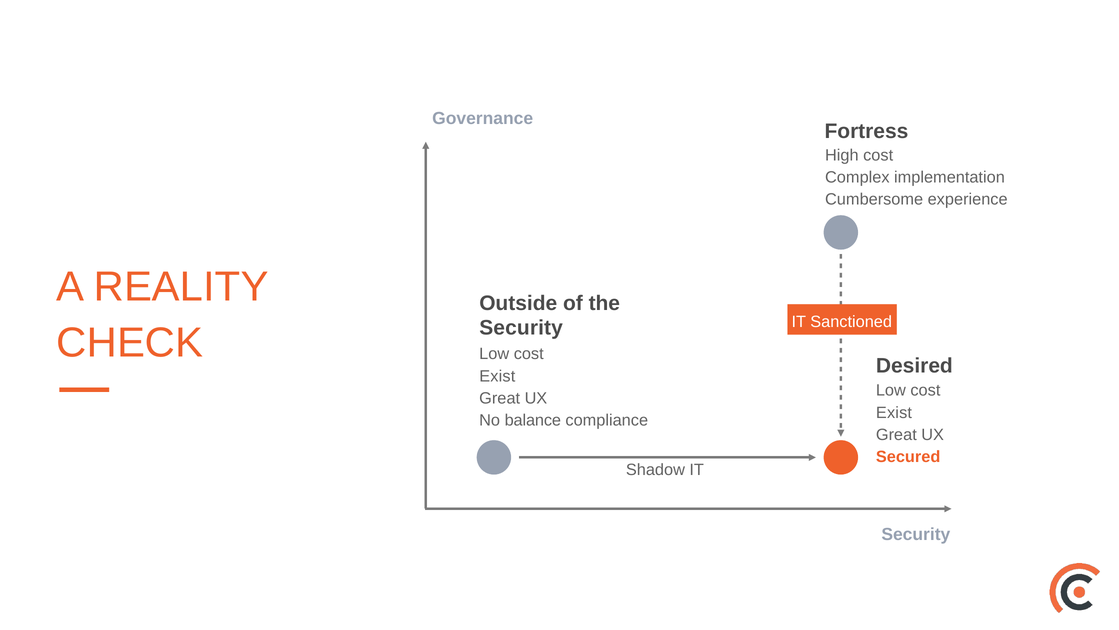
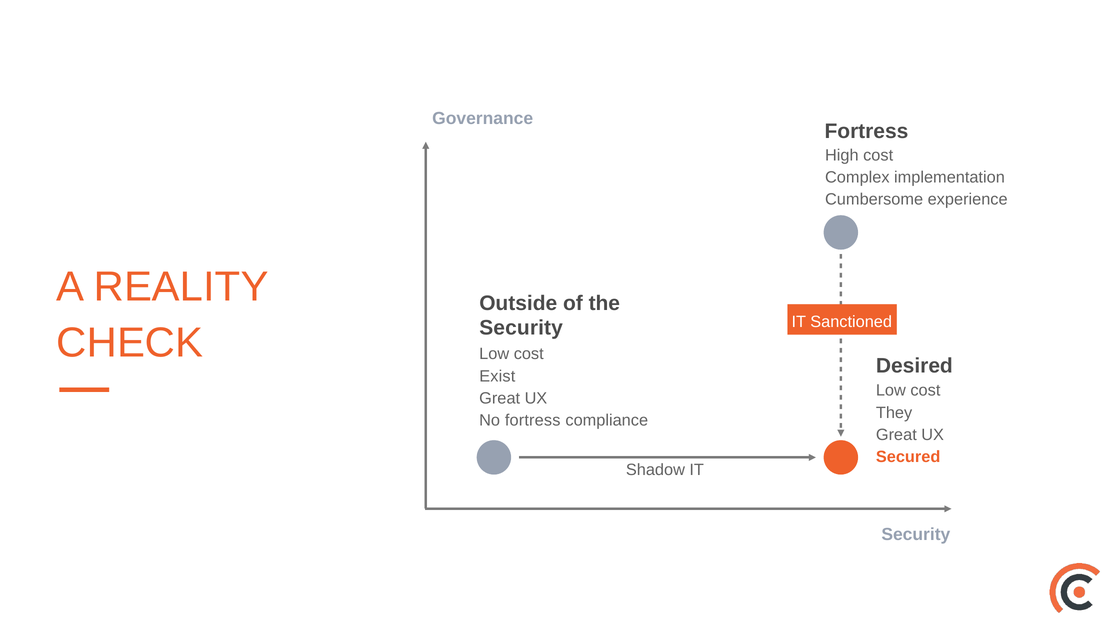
Exist at (894, 412): Exist -> They
No balance: balance -> fortress
